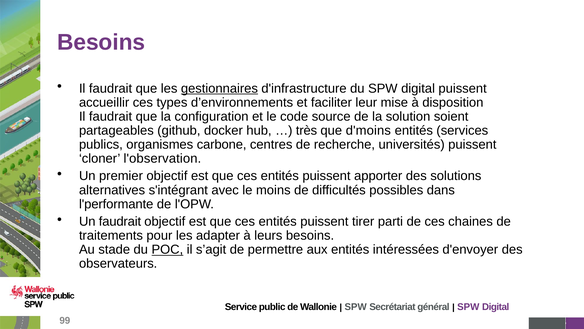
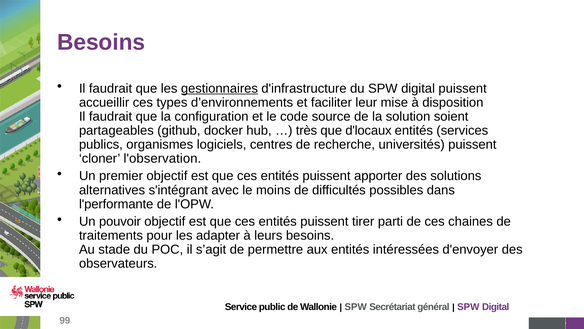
d'moins: d'moins -> d'locaux
carbone: carbone -> logiciels
Un faudrait: faudrait -> pouvoir
POC underline: present -> none
